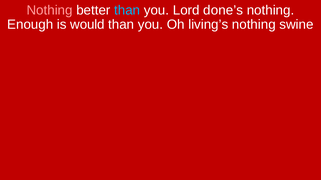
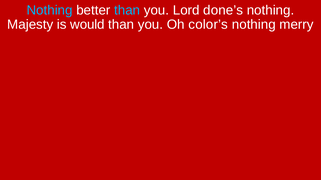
Nothing at (50, 10) colour: pink -> light blue
Enough: Enough -> Majesty
living’s: living’s -> color’s
swine: swine -> merry
